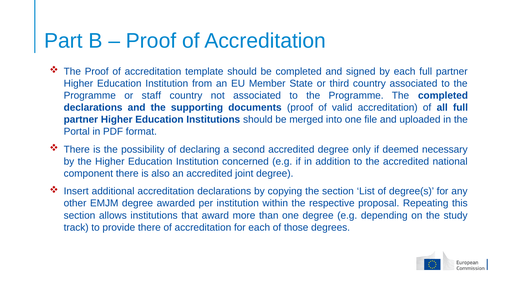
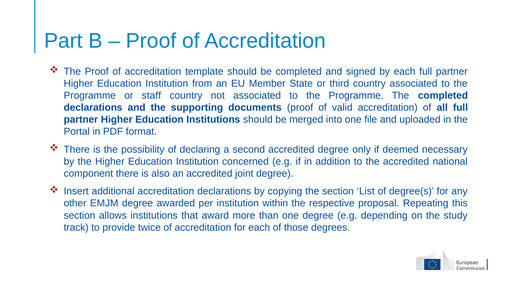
provide there: there -> twice
